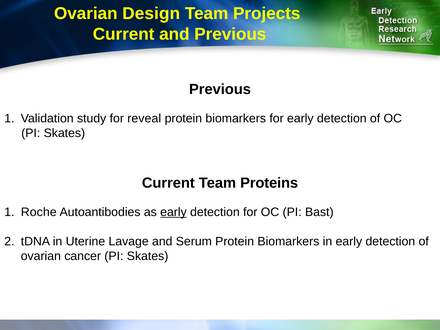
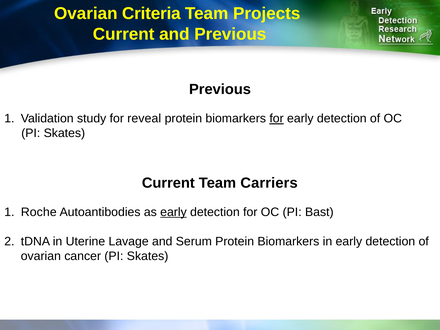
Design: Design -> Criteria
for at (277, 119) underline: none -> present
Proteins: Proteins -> Carriers
